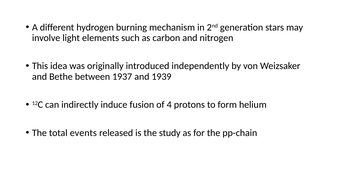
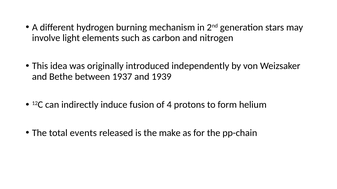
study: study -> make
